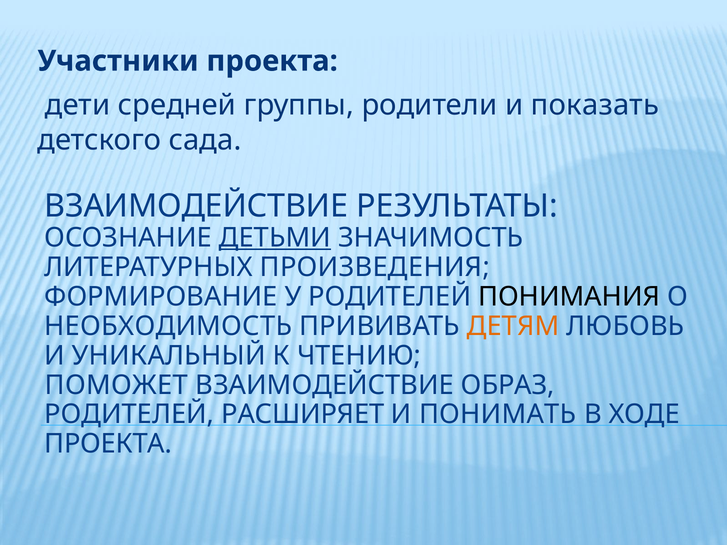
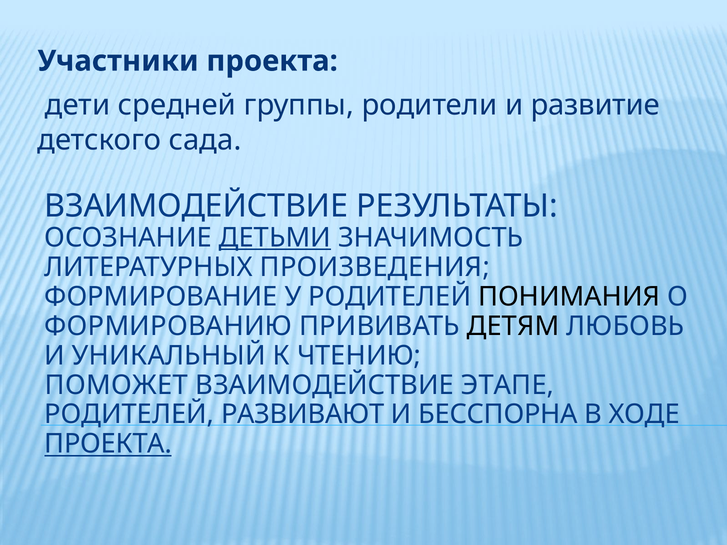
показать: показать -> развитие
НЕОБХОДИМОСТЬ: НЕОБХОДИМОСТЬ -> ФОРМИРОВАНИЮ
ДЕТЯМ colour: orange -> black
ОБРАЗ: ОБРАЗ -> ЭТАПЕ
РАСШИРЯЕТ: РАСШИРЯЕТ -> РАЗВИВАЮТ
ПОНИМАТЬ: ПОНИМАТЬ -> БЕССПОРНА
ПРОЕКТА at (108, 444) underline: none -> present
